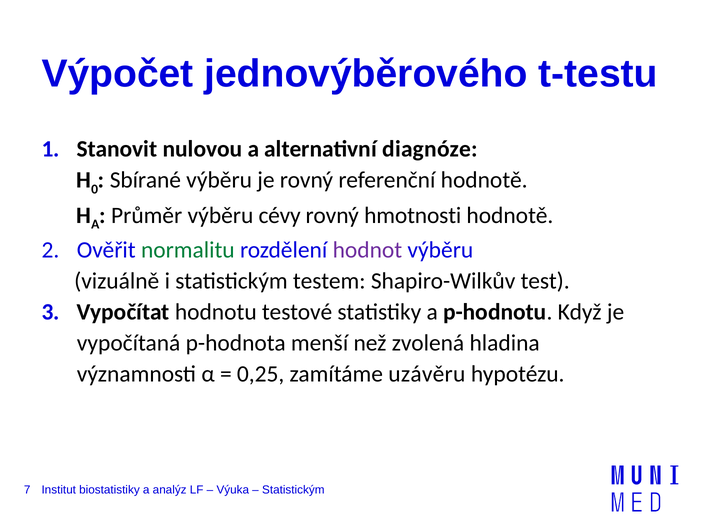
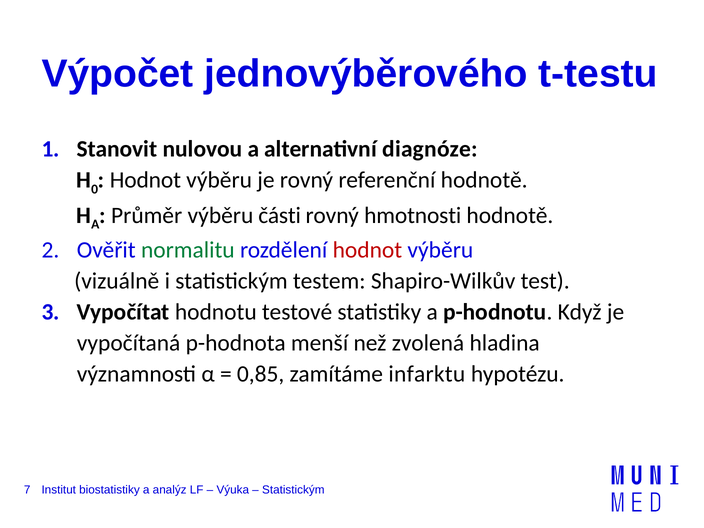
Sbírané at (145, 180): Sbírané -> Hodnot
cévy: cévy -> části
hodnot at (367, 250) colour: purple -> red
0,25: 0,25 -> 0,85
uzávěru: uzávěru -> infarktu
